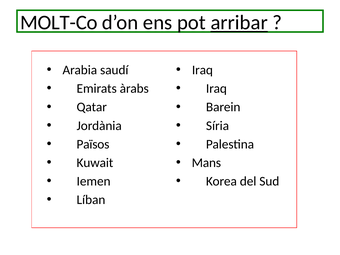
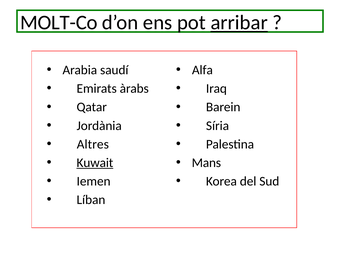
Iraq at (202, 70): Iraq -> Alfa
Països: Països -> Altres
Kuwait underline: none -> present
